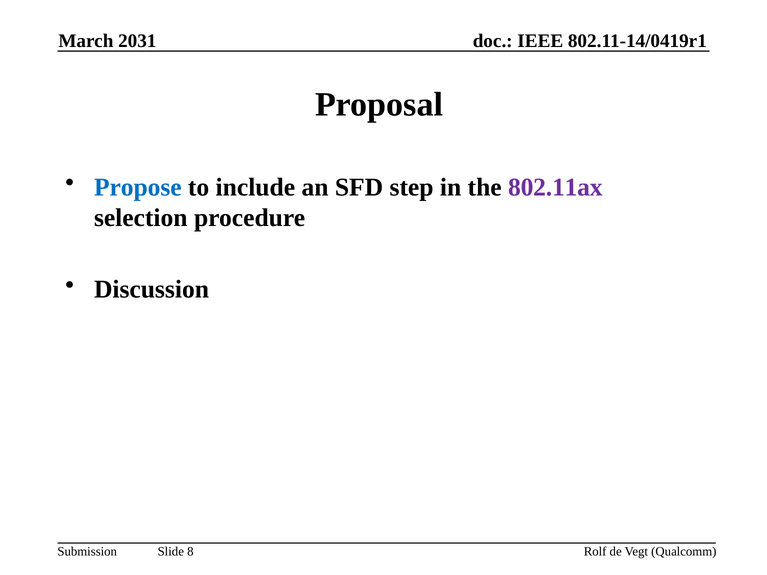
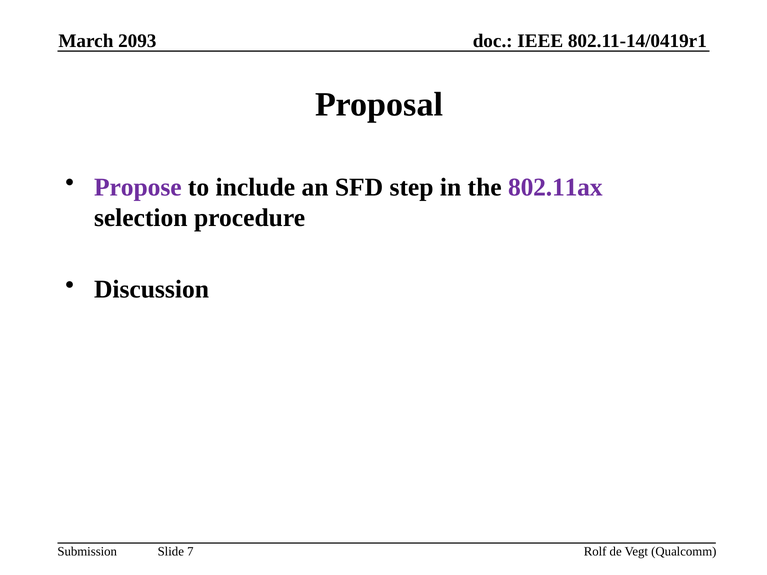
2031: 2031 -> 2093
Propose colour: blue -> purple
8: 8 -> 7
